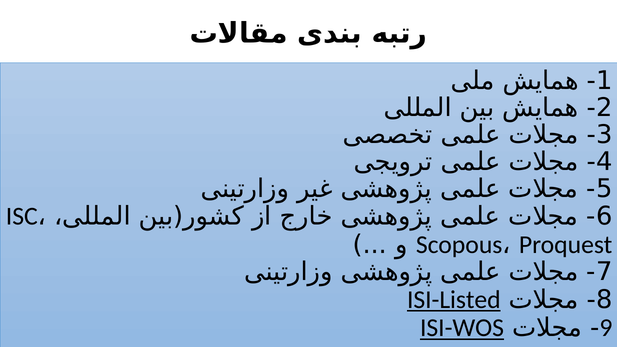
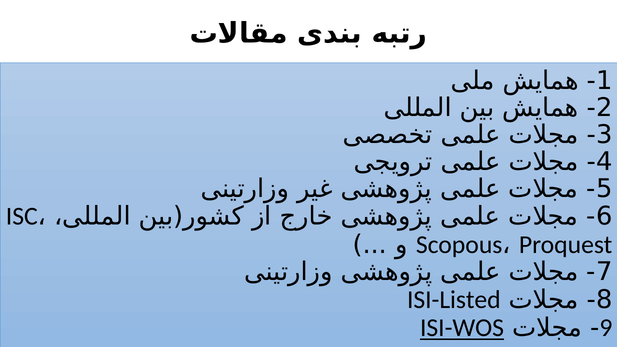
ISI-Listed underline: present -> none
